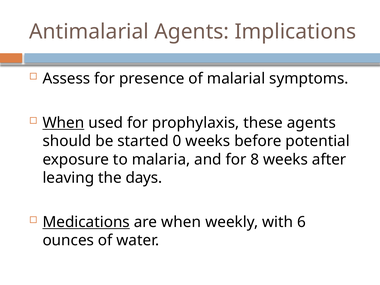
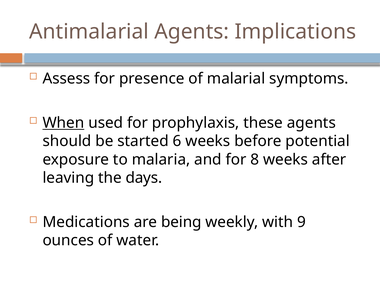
0: 0 -> 6
Medications underline: present -> none
are when: when -> being
6: 6 -> 9
